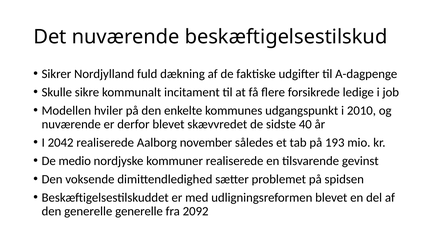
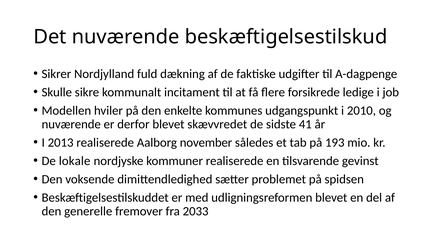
40: 40 -> 41
2042: 2042 -> 2013
medio: medio -> lokale
generelle generelle: generelle -> fremover
2092: 2092 -> 2033
